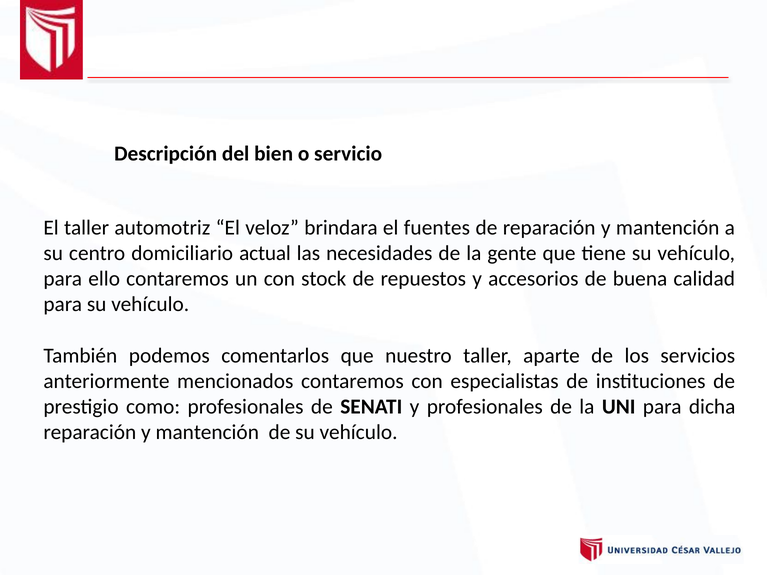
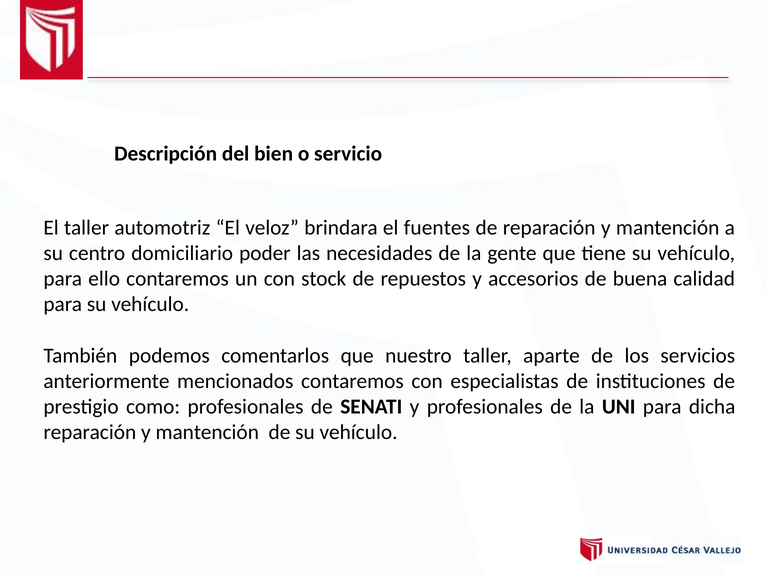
actual: actual -> poder
